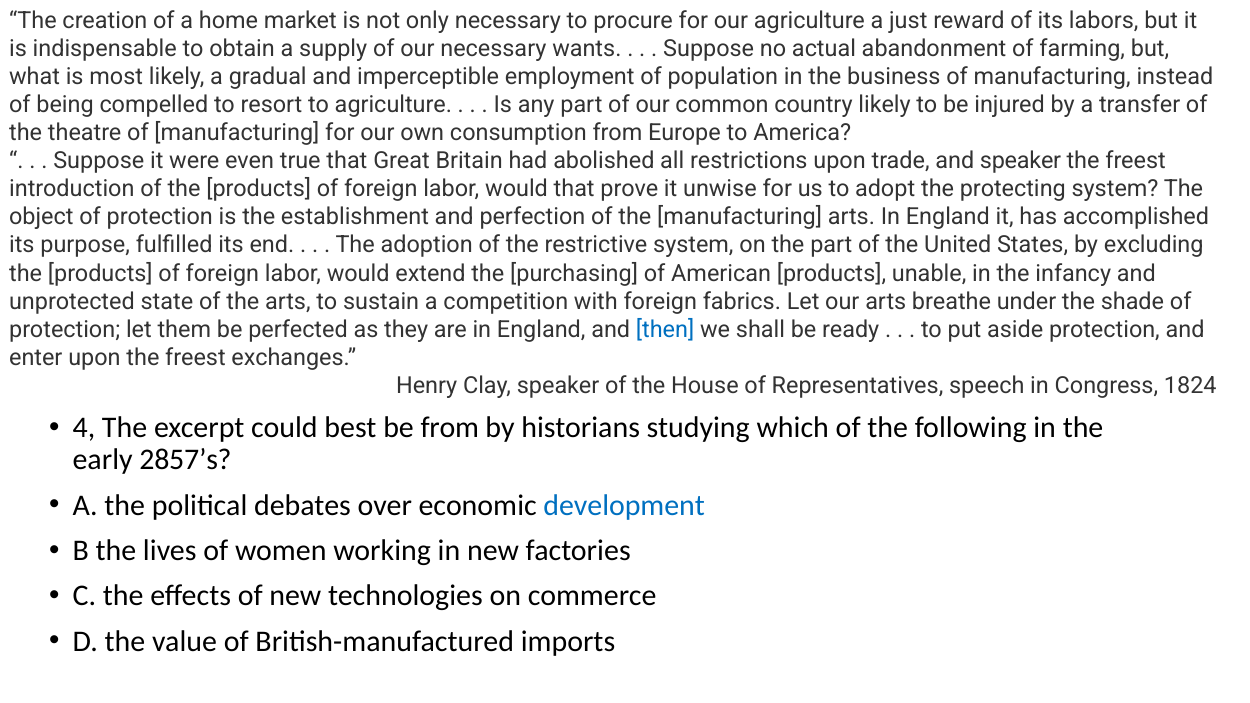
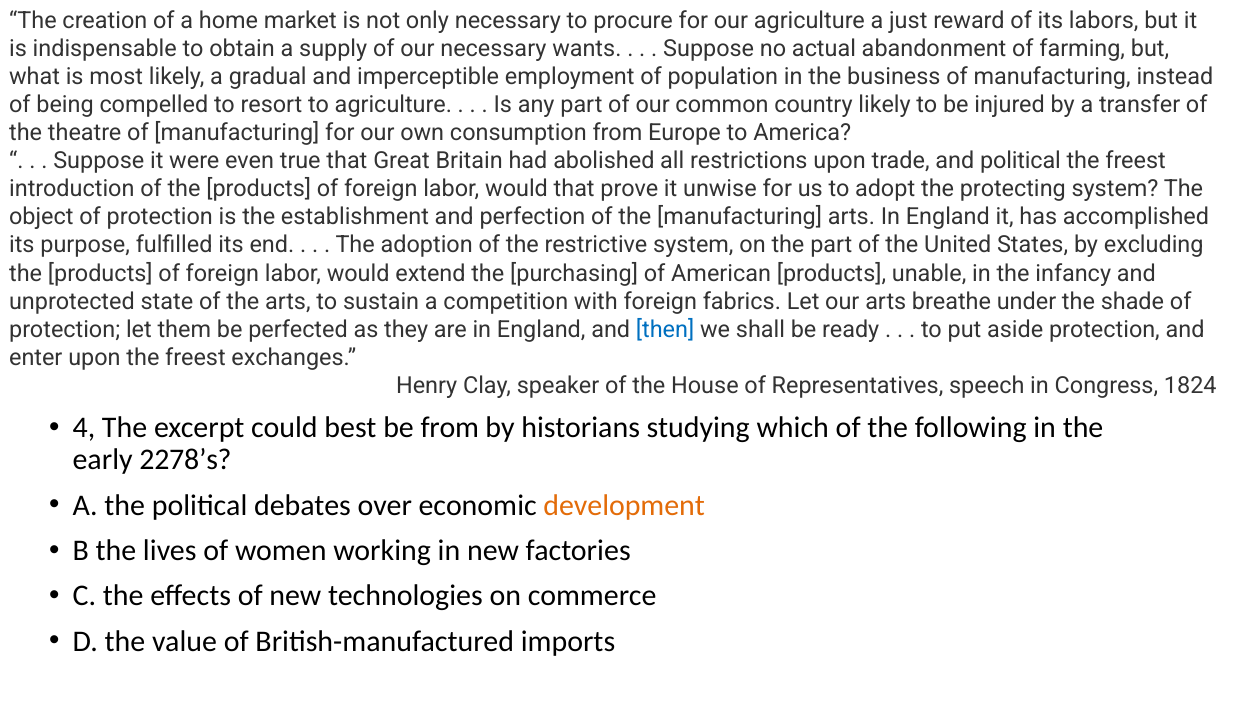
and speaker: speaker -> political
2857’s: 2857’s -> 2278’s
development colour: blue -> orange
